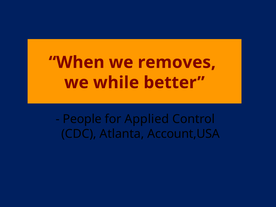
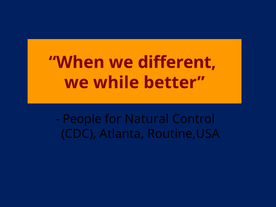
removes: removes -> different
Applied: Applied -> Natural
Account,USA: Account,USA -> Routine,USA
